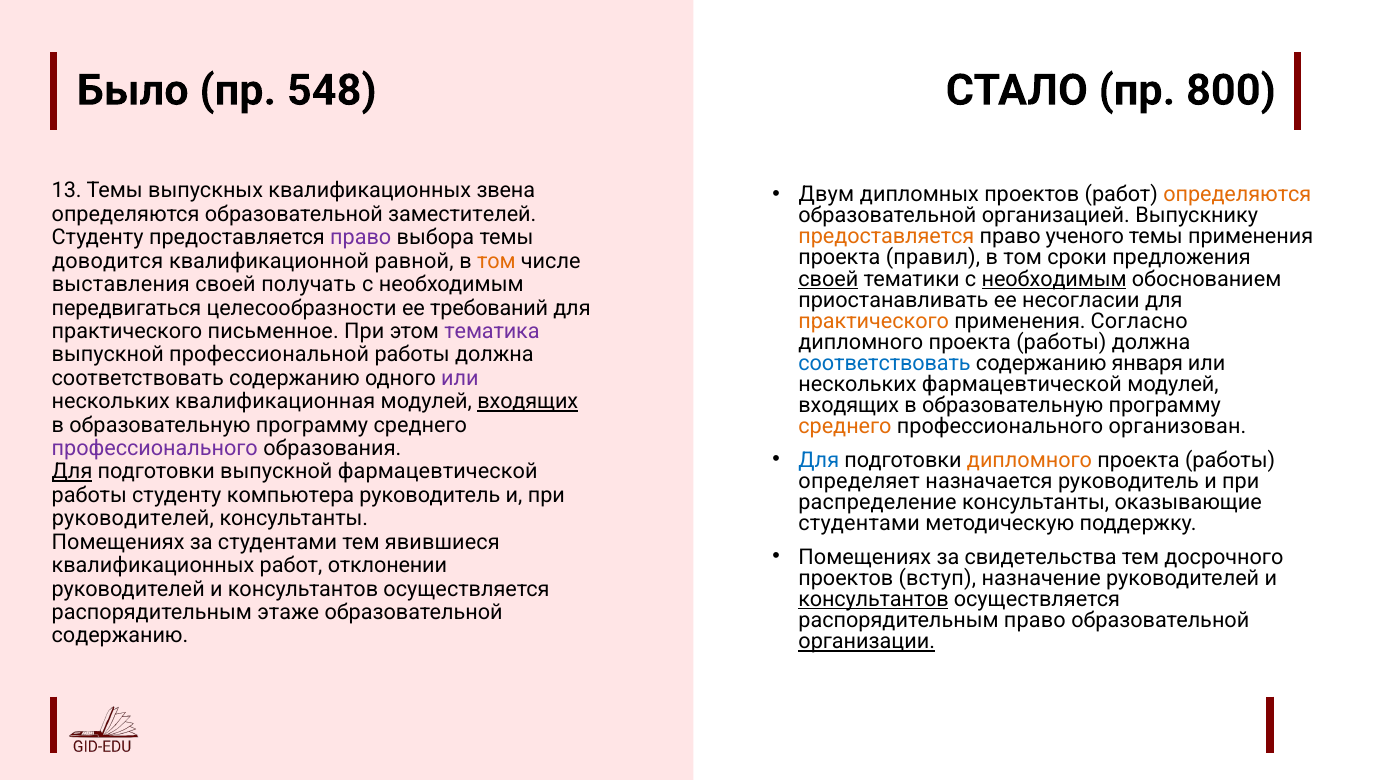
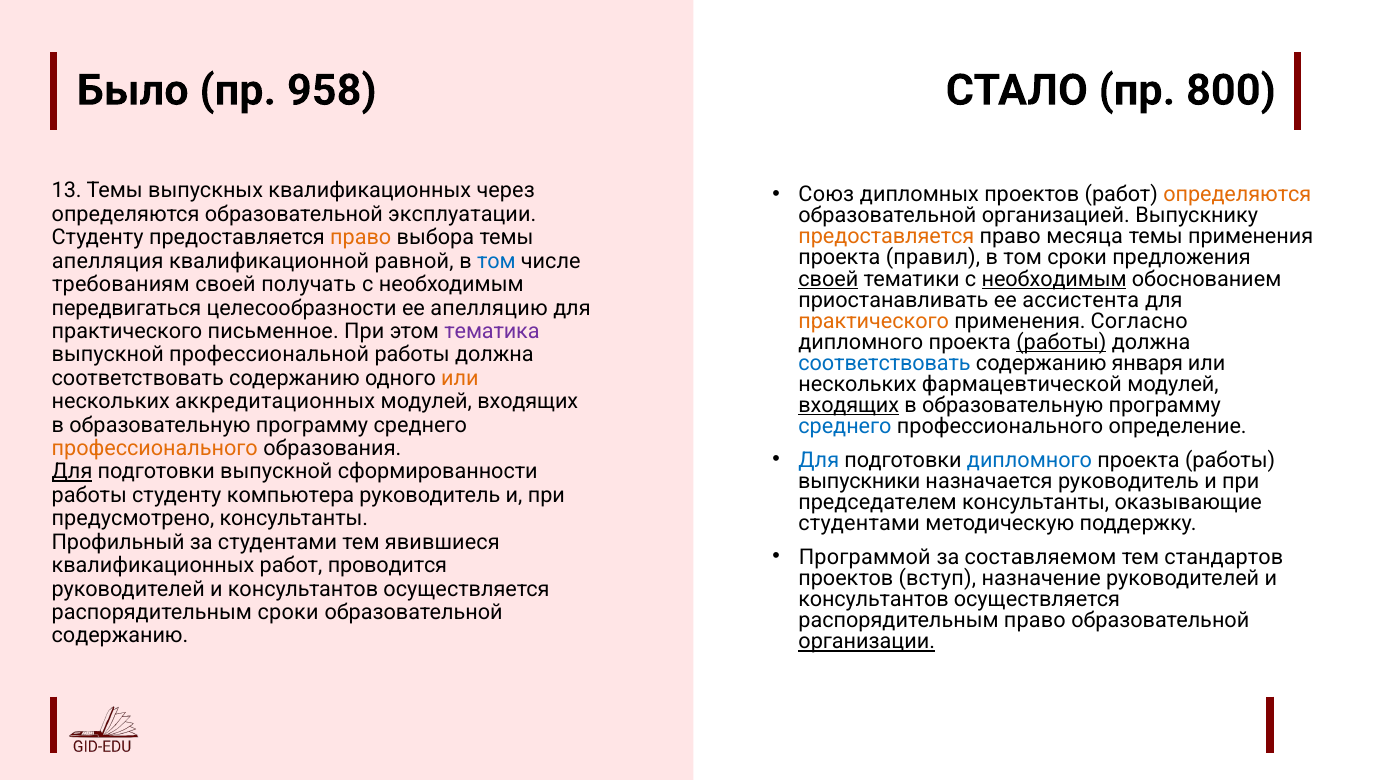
548: 548 -> 958
звена: звена -> через
Двум: Двум -> Союз
заместителей: заместителей -> эксплуатации
ученого: ученого -> месяца
право at (361, 238) colour: purple -> orange
доводится: доводится -> апелляция
том at (496, 261) colour: orange -> blue
выставления: выставления -> требованиям
несогласии: несогласии -> ассистента
требований: требований -> апелляцию
работы at (1061, 342) underline: none -> present
или at (460, 378) colour: purple -> orange
квалификационная: квалификационная -> аккредитационных
входящих at (528, 402) underline: present -> none
входящих at (849, 405) underline: none -> present
среднего at (845, 426) colour: orange -> blue
организован: организован -> определение
профессионального at (155, 449) colour: purple -> orange
дипломного at (1030, 460) colour: orange -> blue
выпускной фармацевтической: фармацевтической -> сформированности
определяет: определяет -> выпускники
распределение: распределение -> председателем
руководителей at (133, 519): руководителей -> предусмотрено
Помещениях at (118, 542): Помещениях -> Профильный
Помещениях at (865, 557): Помещениях -> Программой
свидетельства: свидетельства -> составляемом
досрочного: досрочного -> стандартов
отклонении: отклонении -> проводится
консультантов at (874, 600) underline: present -> none
распорядительным этаже: этаже -> сроки
